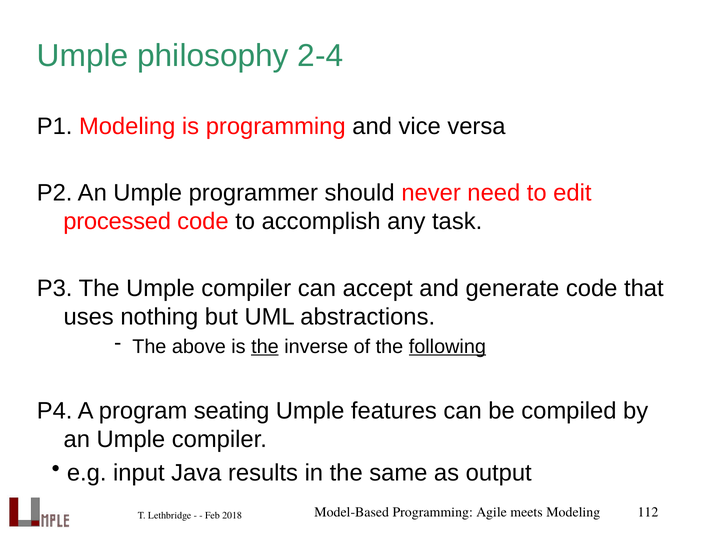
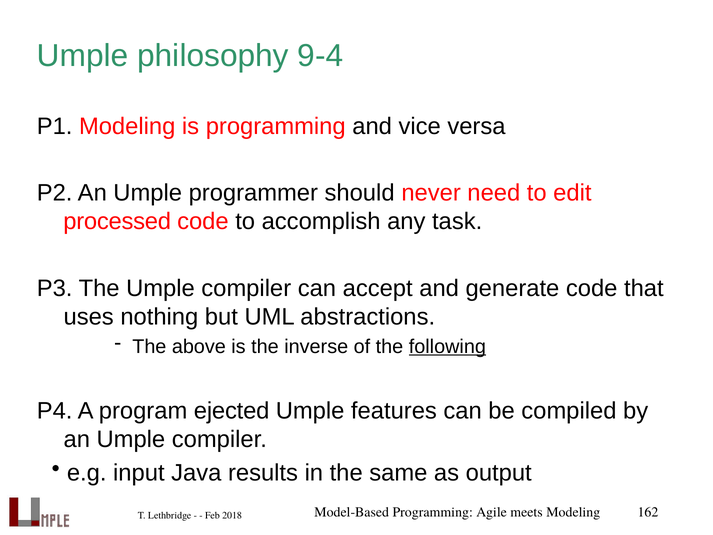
2-4: 2-4 -> 9-4
the at (265, 346) underline: present -> none
seating: seating -> ejected
112: 112 -> 162
